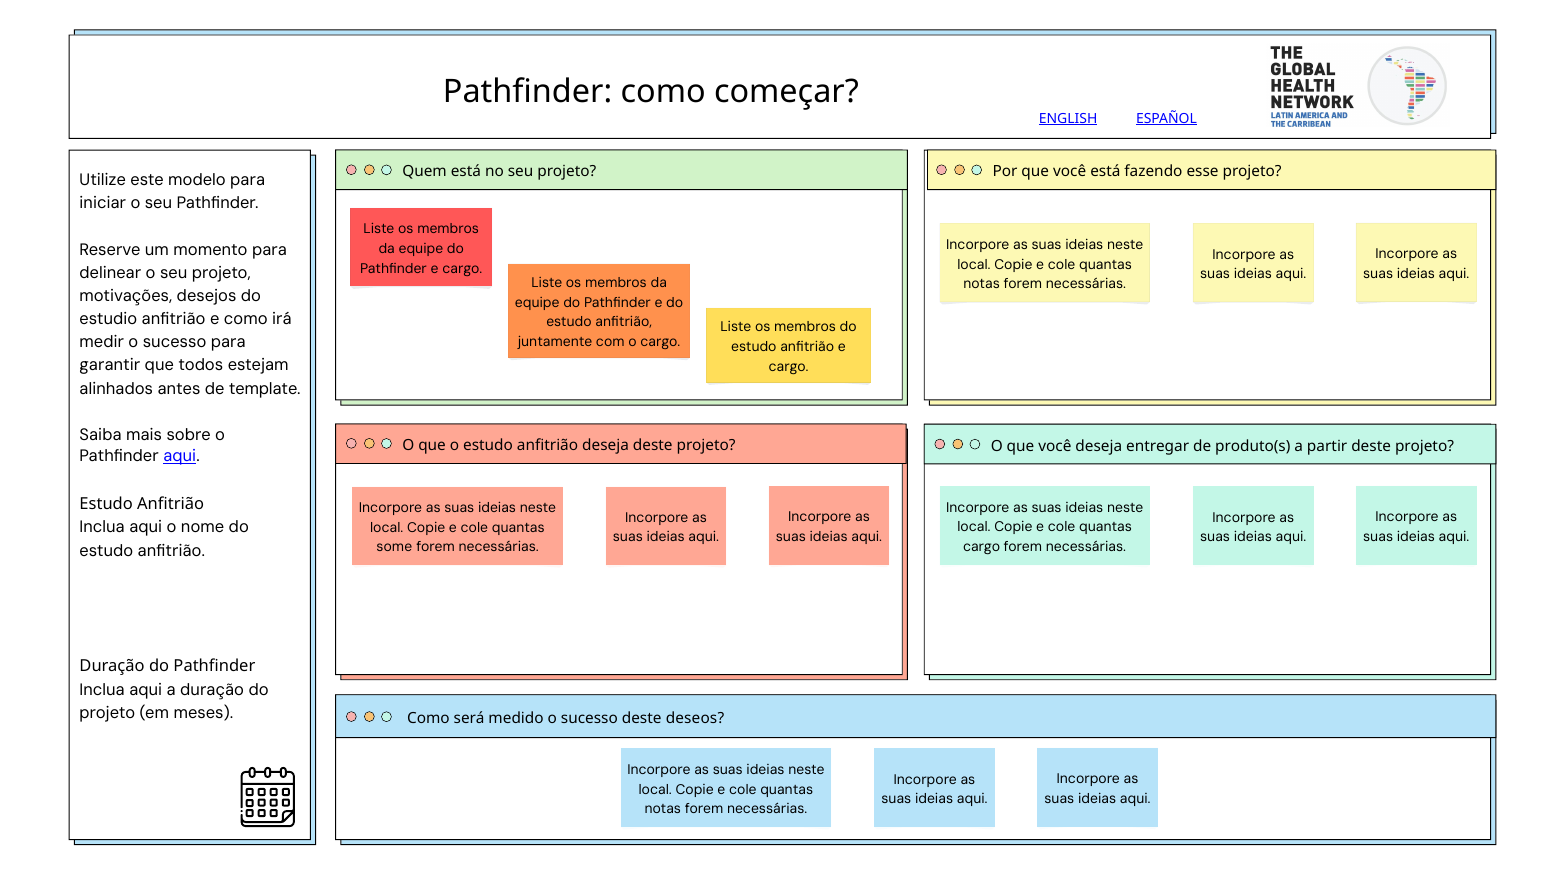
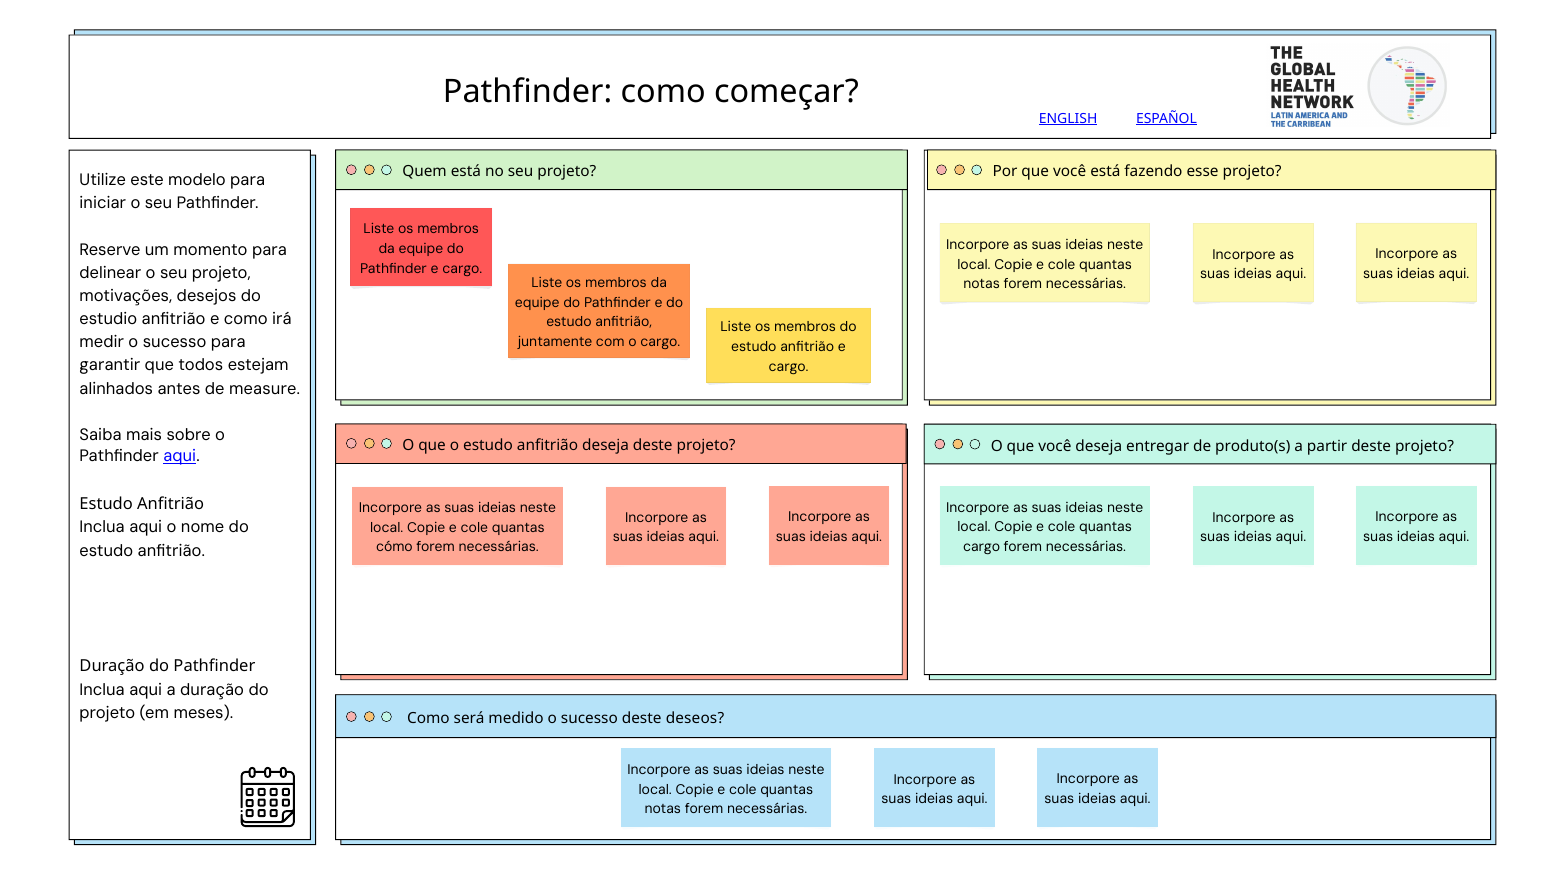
template: template -> measure
some: some -> cómo
